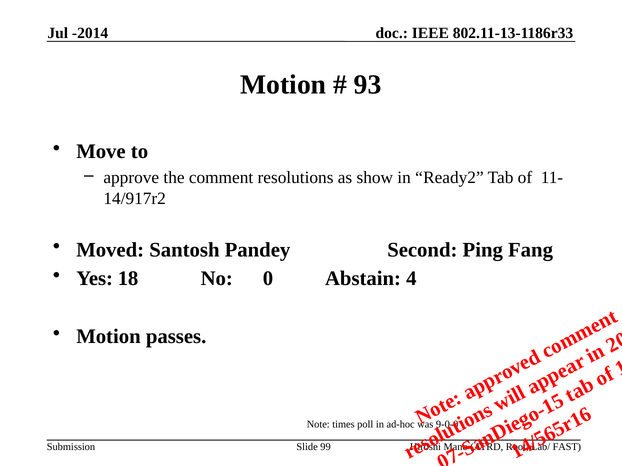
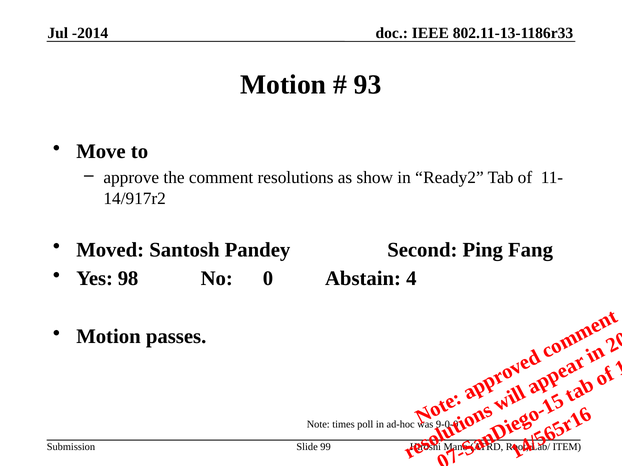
18: 18 -> 98
FAST: FAST -> ITEM
